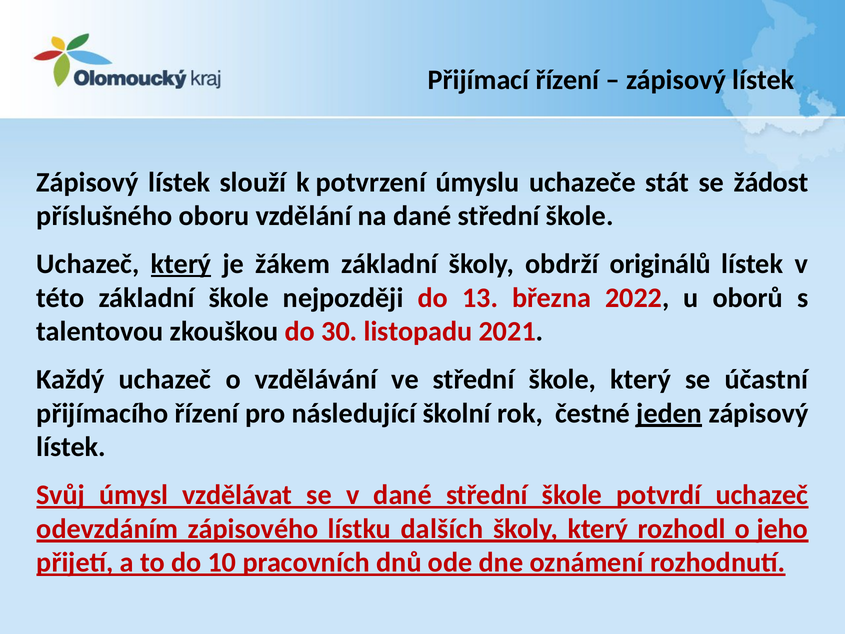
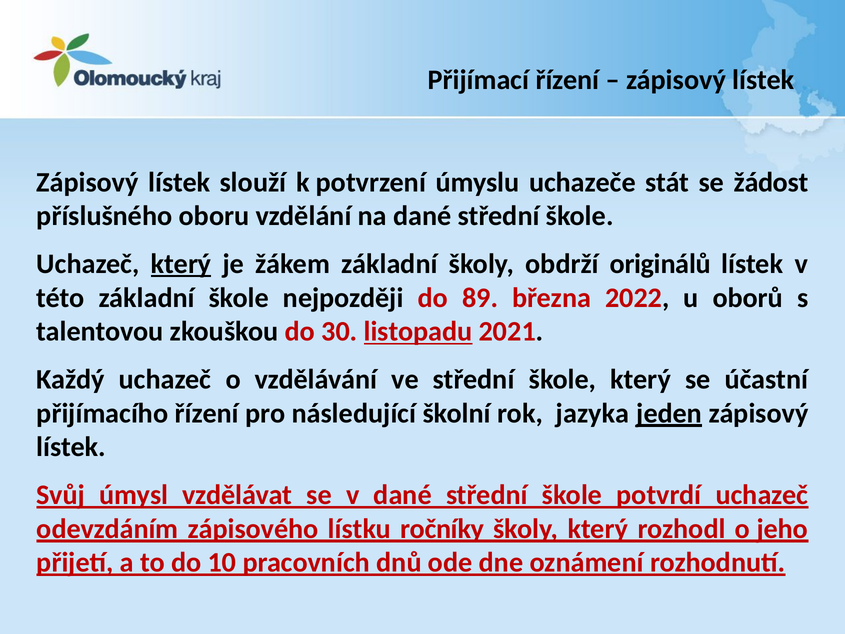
13: 13 -> 89
listopadu underline: none -> present
čestné: čestné -> jazyka
dalších: dalších -> ročníky
